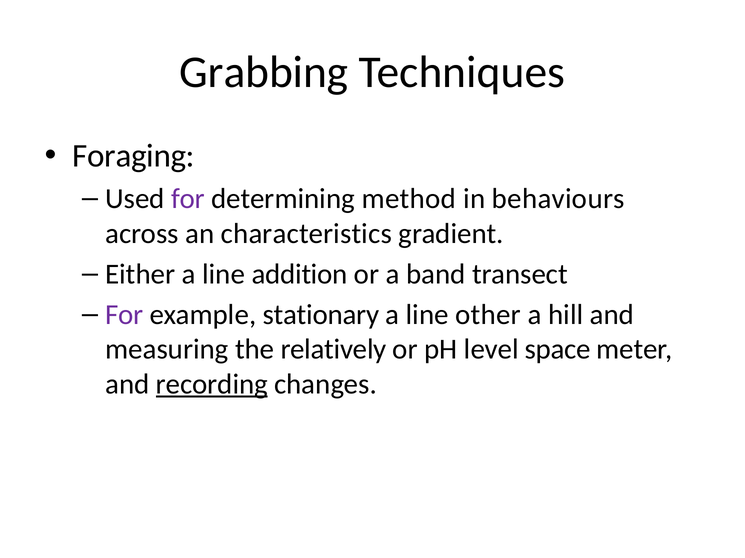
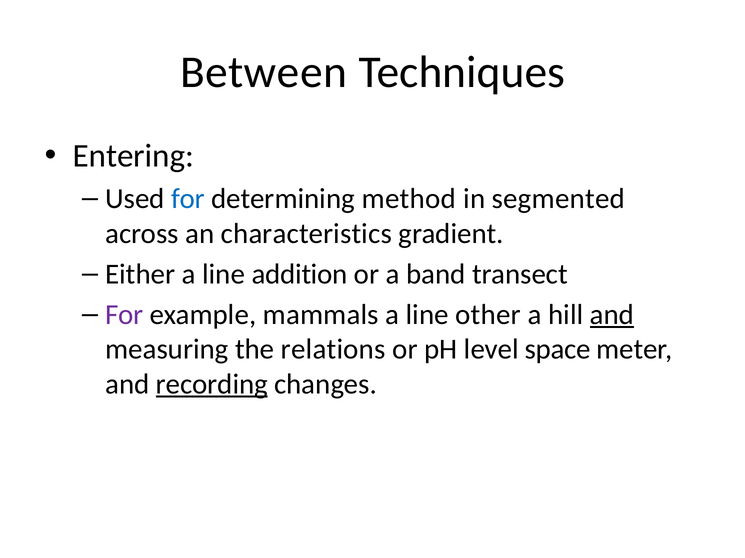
Grabbing: Grabbing -> Between
Foraging: Foraging -> Entering
for at (188, 199) colour: purple -> blue
behaviours: behaviours -> segmented
stationary: stationary -> mammals
and at (612, 315) underline: none -> present
relatively: relatively -> relations
